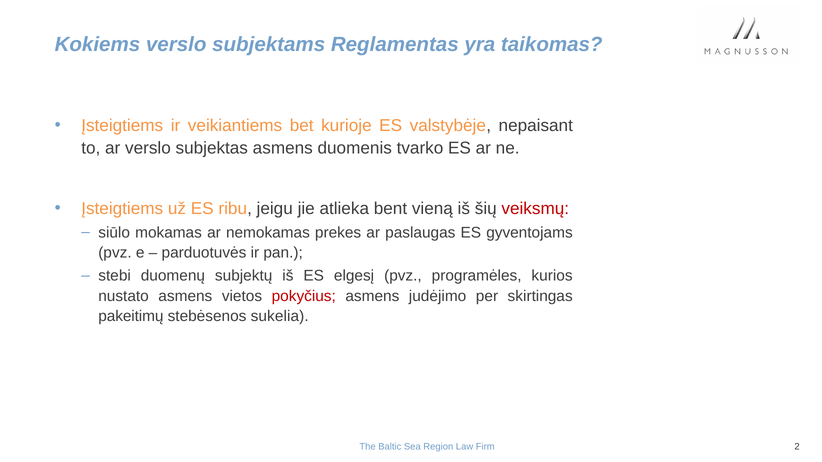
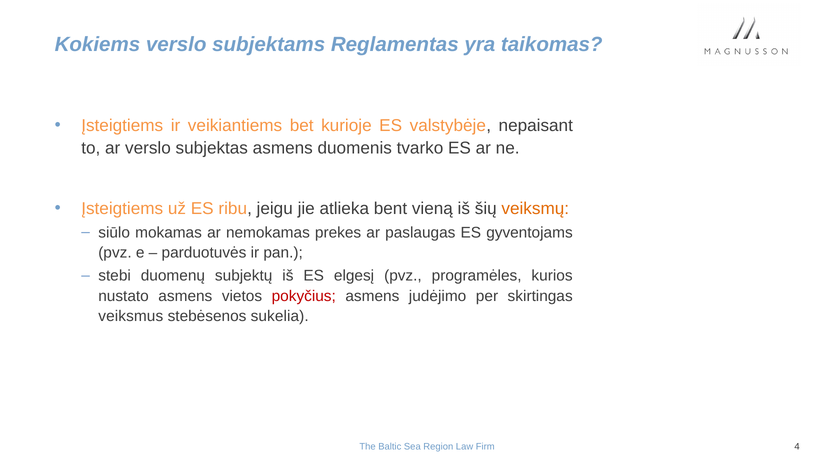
veiksmų colour: red -> orange
pakeitimų: pakeitimų -> veiksmus
2: 2 -> 4
